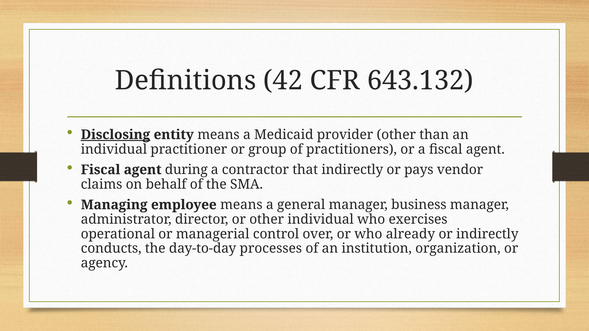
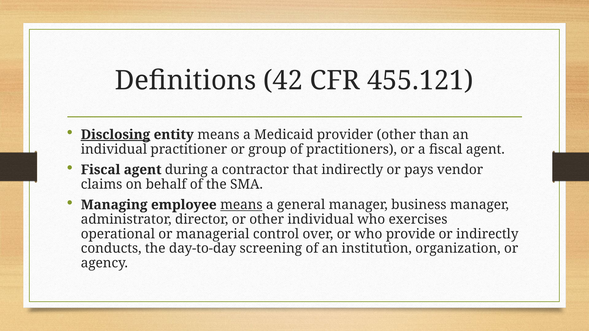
643.132: 643.132 -> 455.121
means at (241, 205) underline: none -> present
already: already -> provide
processes: processes -> screening
